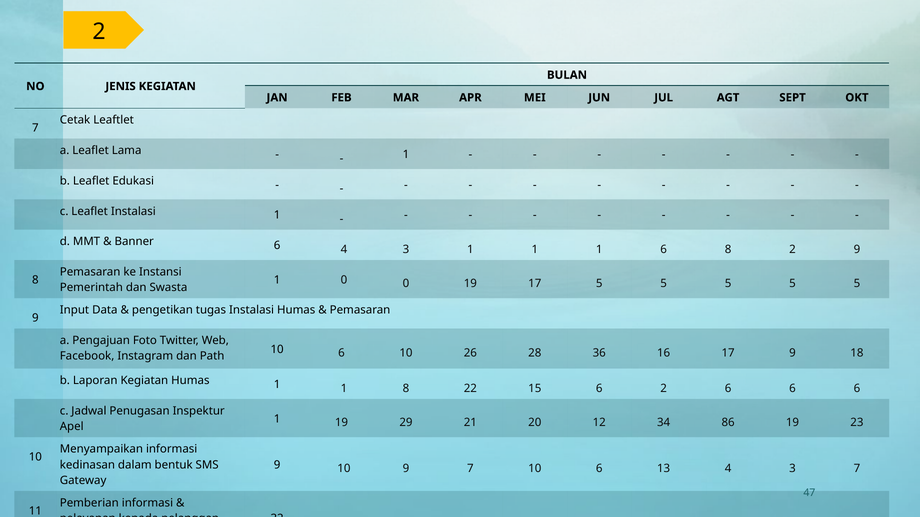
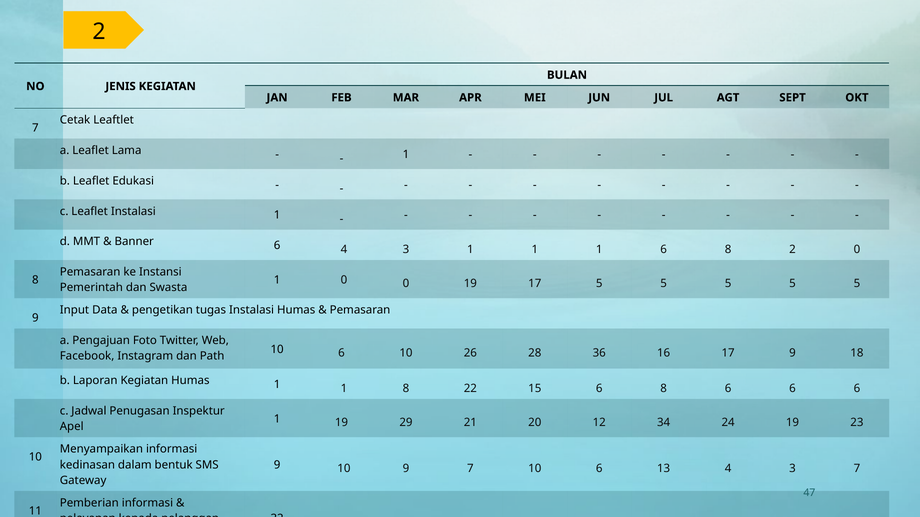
2 9: 9 -> 0
15 6 2: 2 -> 8
86: 86 -> 24
